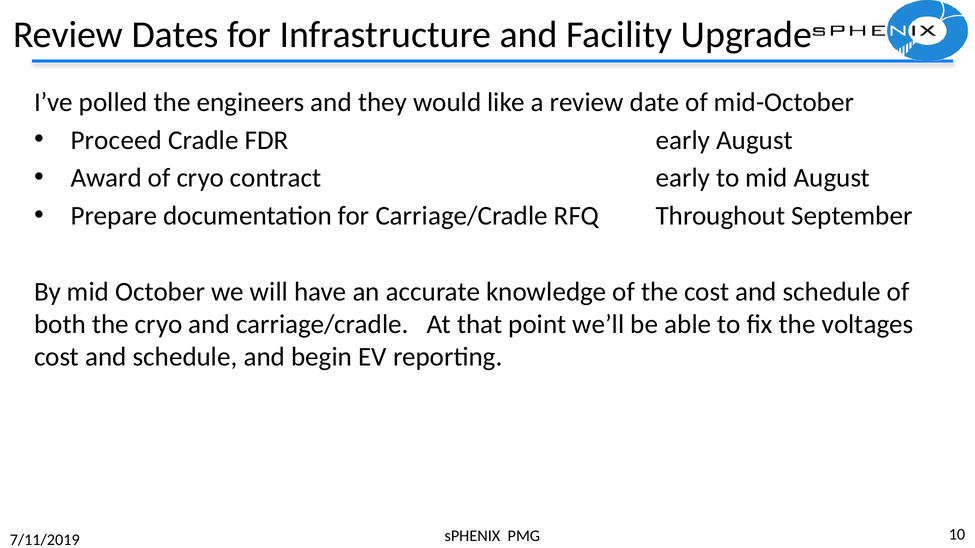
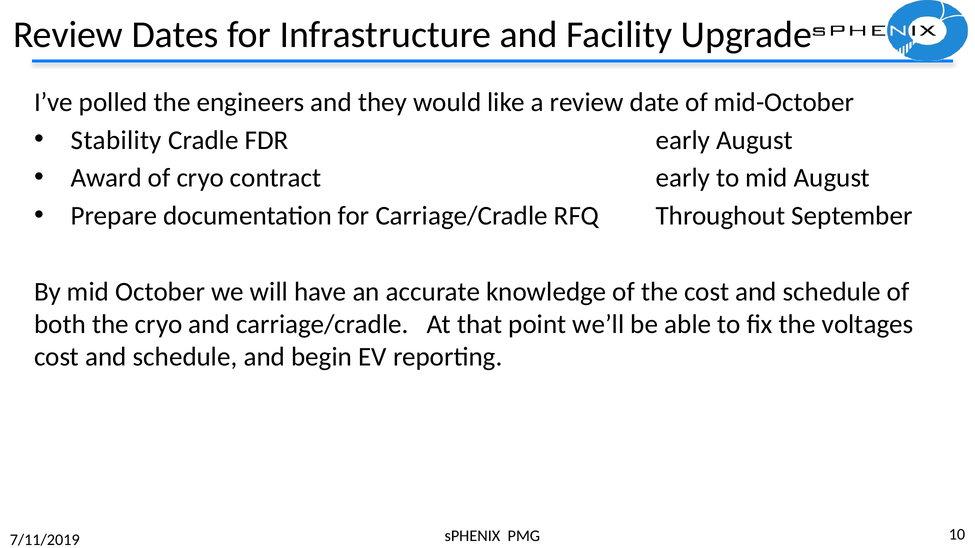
Proceed: Proceed -> Stability
